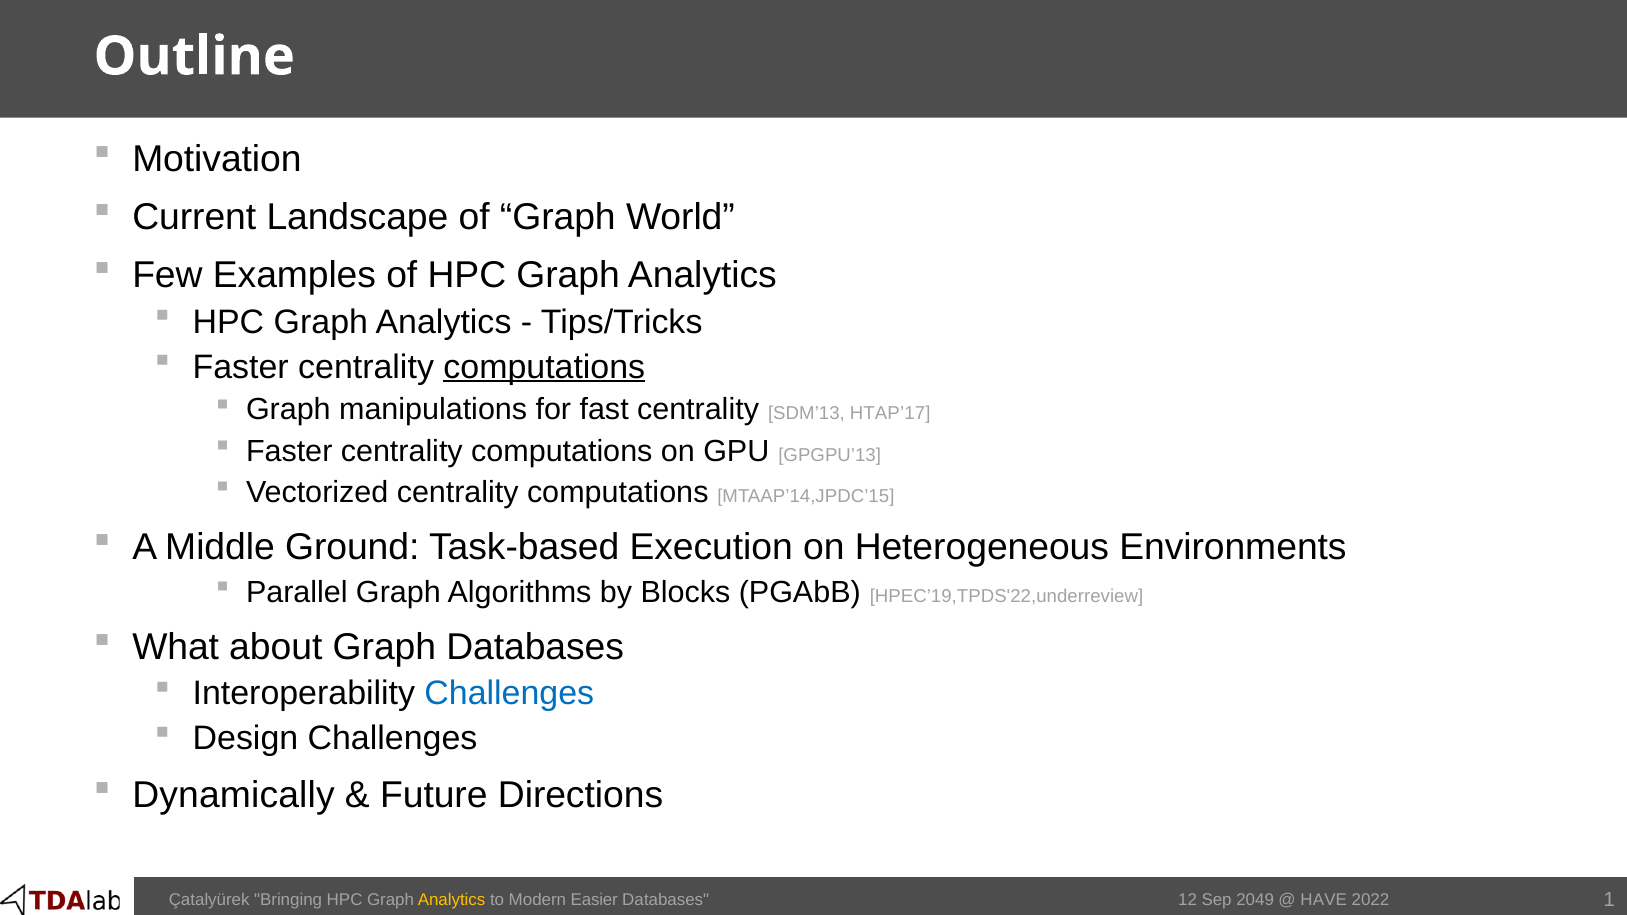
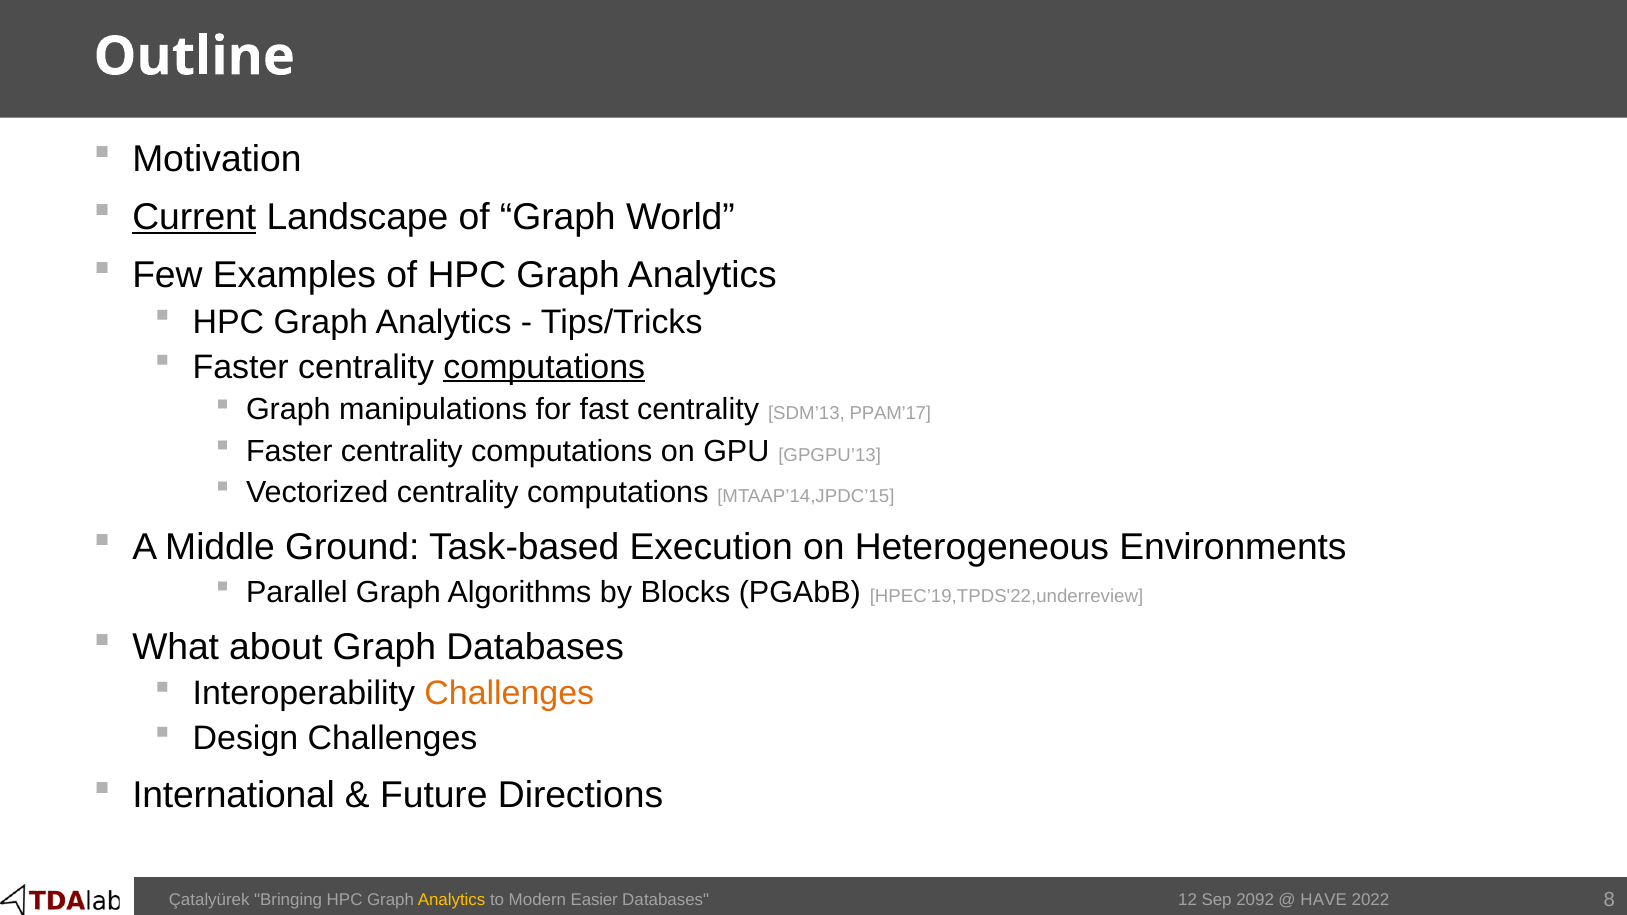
Current underline: none -> present
HTAP’17: HTAP’17 -> PPAM’17
Challenges at (509, 694) colour: blue -> orange
Dynamically: Dynamically -> International
2049: 2049 -> 2092
1: 1 -> 8
